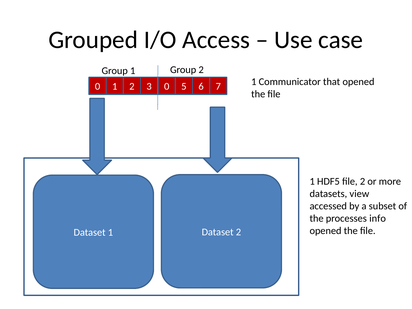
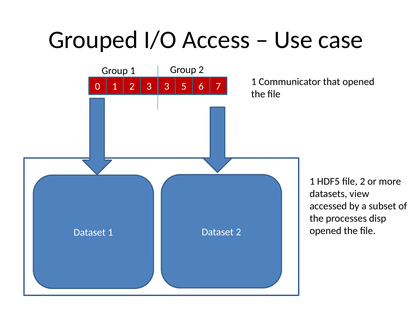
3 0: 0 -> 3
info: info -> disp
